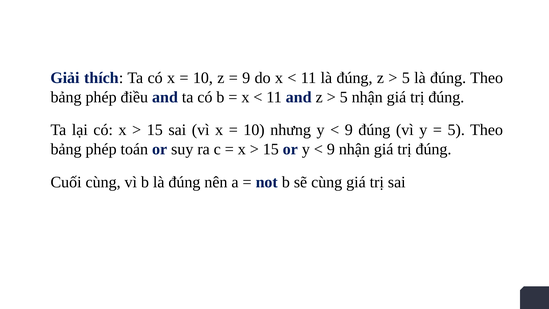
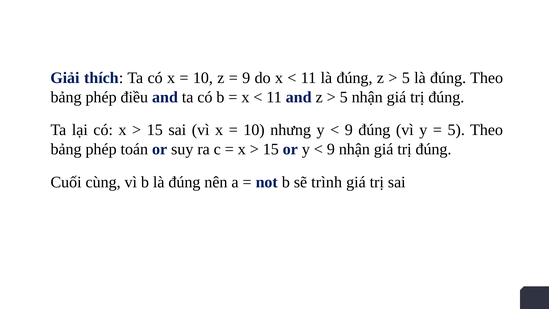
sẽ cùng: cùng -> trình
